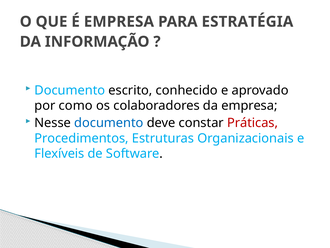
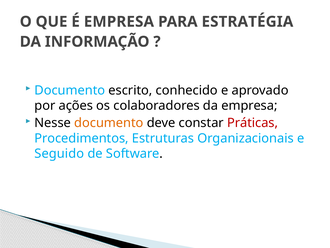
como: como -> ações
documento at (109, 123) colour: blue -> orange
Flexíveis: Flexíveis -> Seguido
